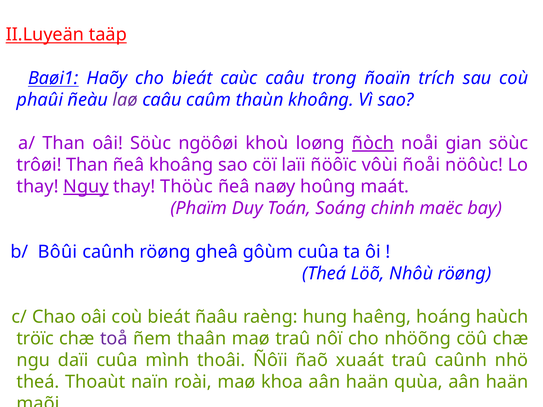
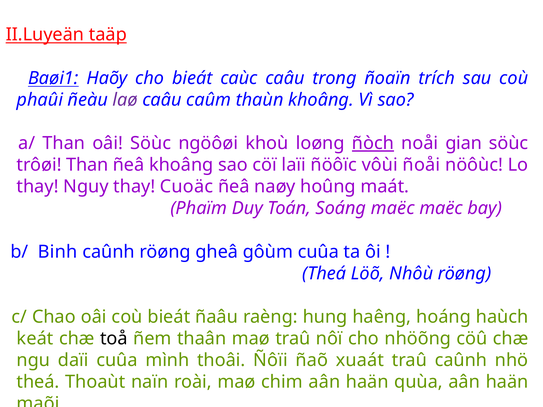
Nguy underline: present -> none
Thöùc: Thöùc -> Cuoäc
Soáng chinh: chinh -> maëc
Bôûi: Bôûi -> Binh
tröïc: tröïc -> keát
toå colour: purple -> black
khoa: khoa -> chim
